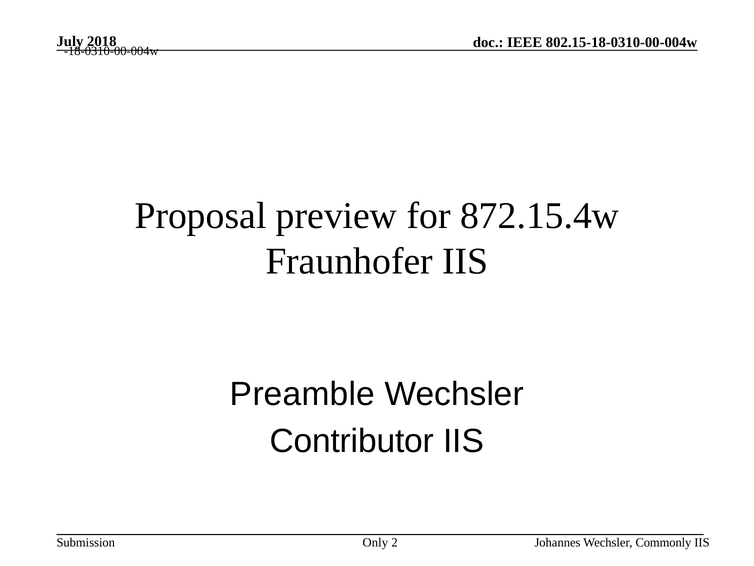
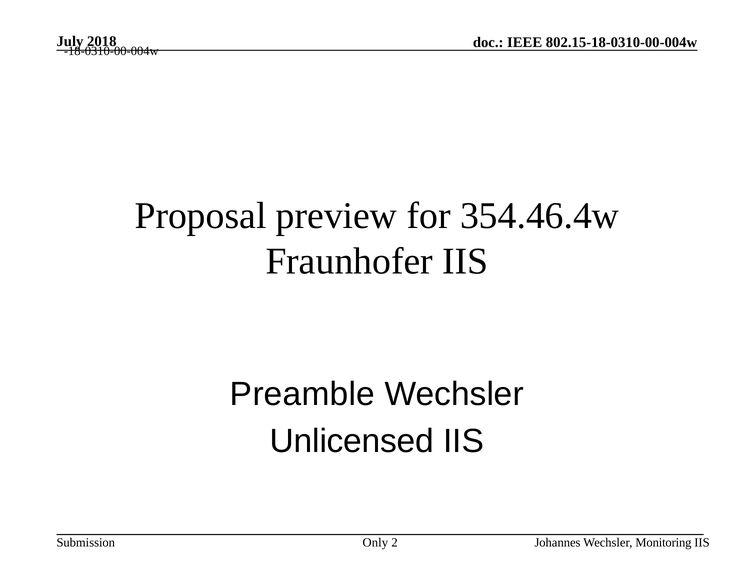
872.15.4w: 872.15.4w -> 354.46.4w
Contributor: Contributor -> Unlicensed
Commonly: Commonly -> Monitoring
